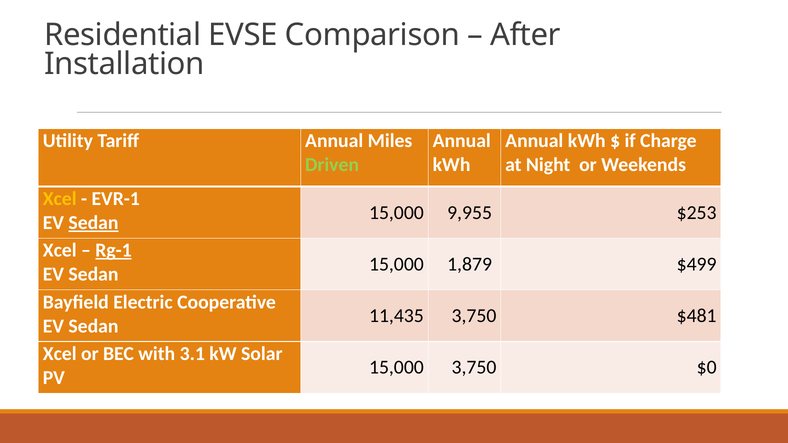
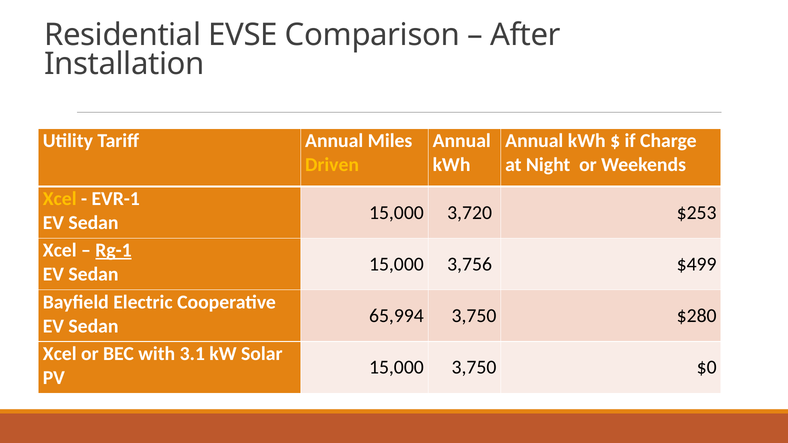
Driven colour: light green -> yellow
9,955: 9,955 -> 3,720
Sedan at (93, 223) underline: present -> none
1,879: 1,879 -> 3,756
11,435: 11,435 -> 65,994
$481: $481 -> $280
